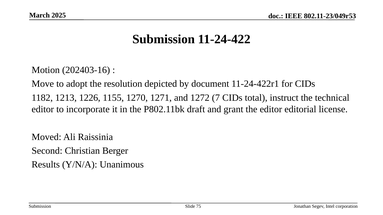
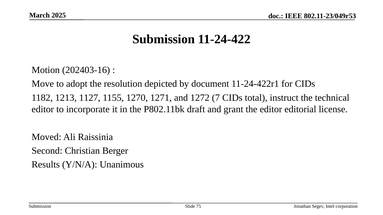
1226: 1226 -> 1127
